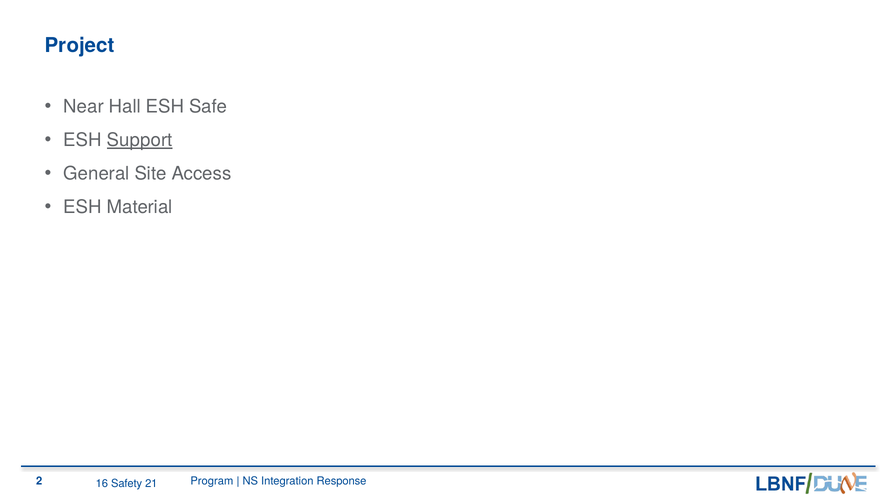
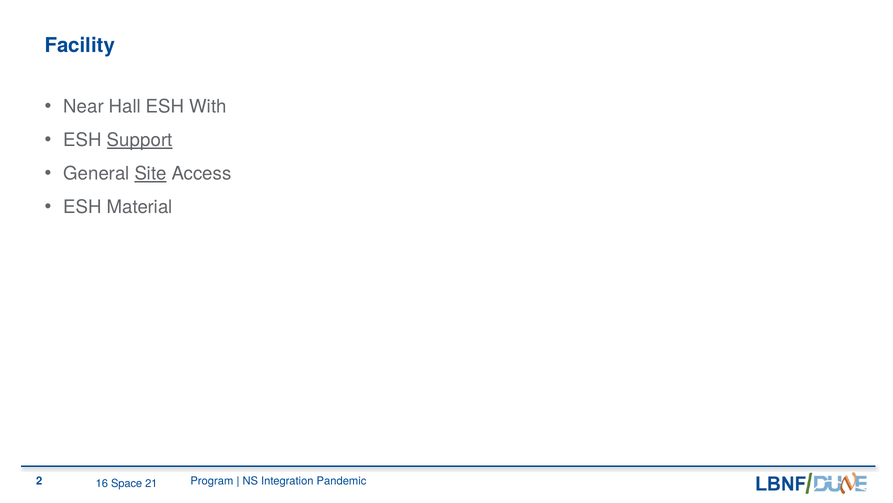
Project: Project -> Facility
Safe: Safe -> With
Site underline: none -> present
Response: Response -> Pandemic
Safety: Safety -> Space
